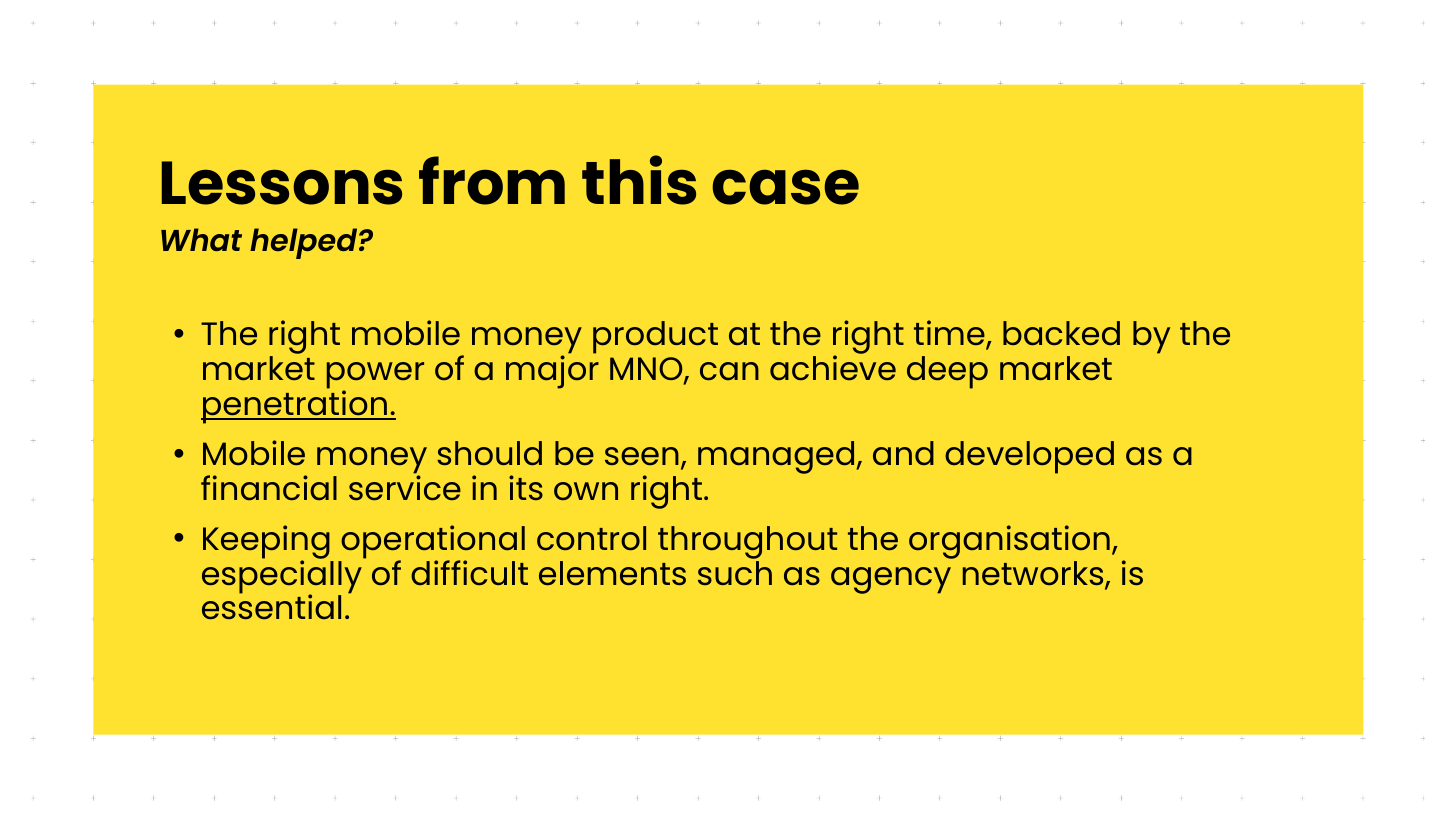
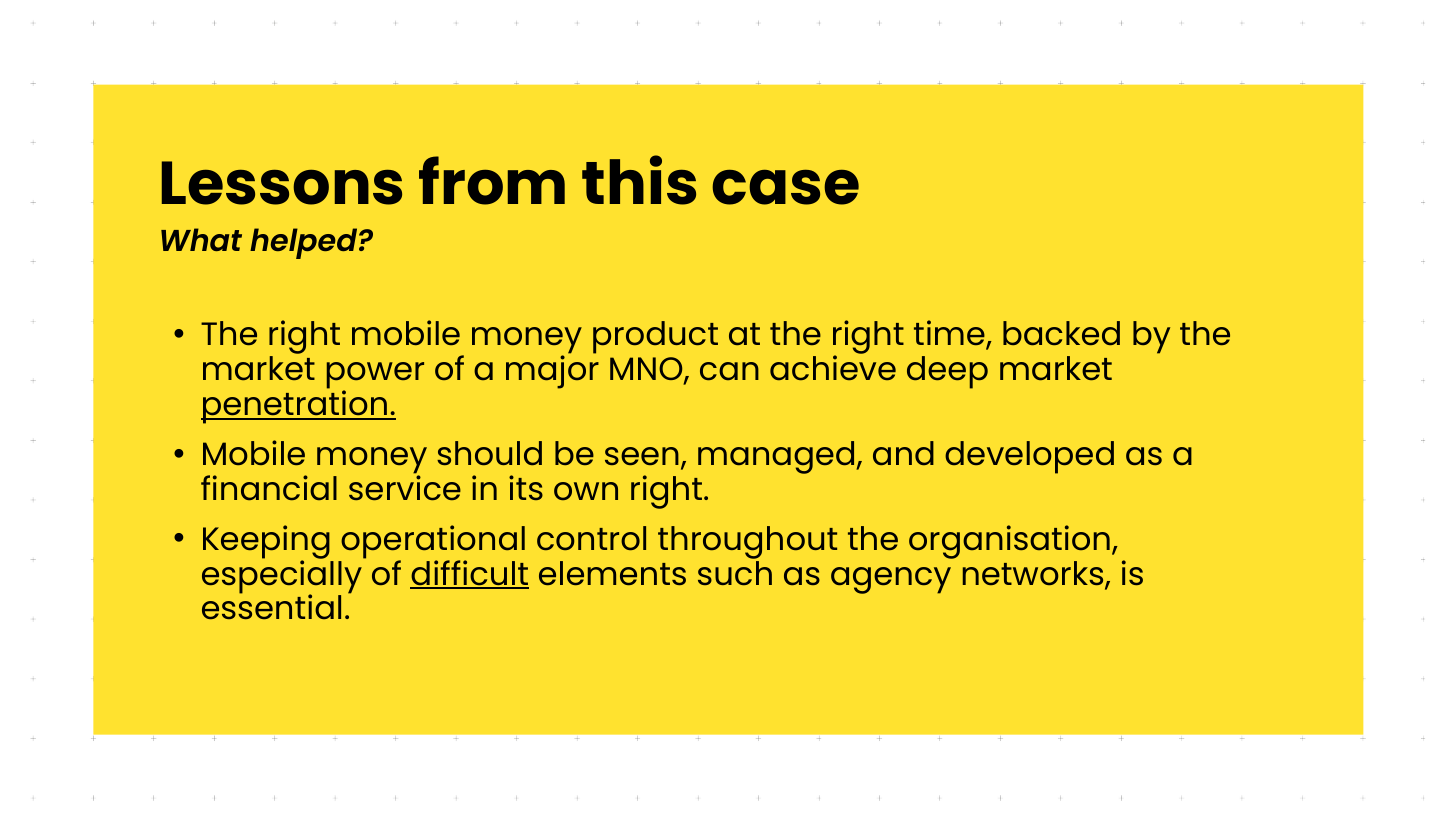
difficult underline: none -> present
